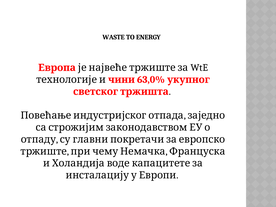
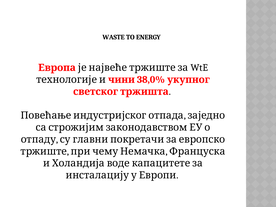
63,0%: 63,0% -> 38,0%
